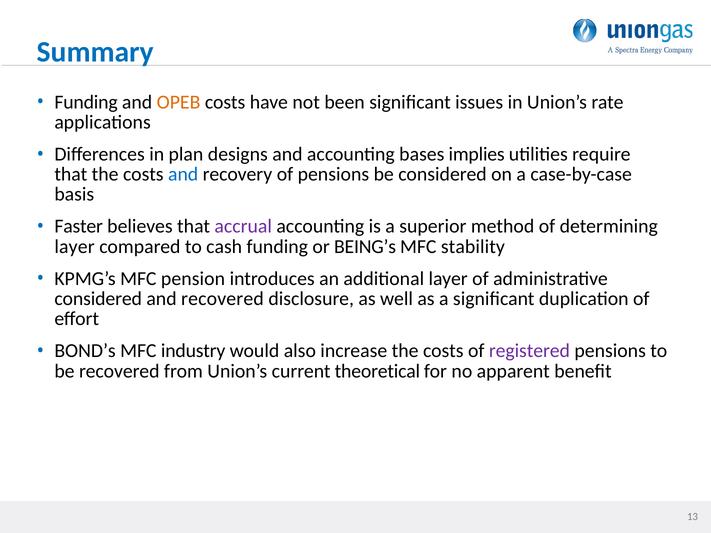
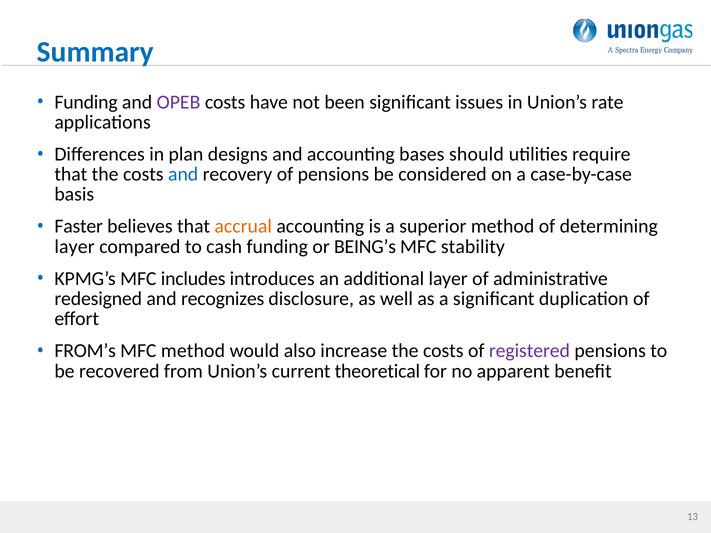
OPEB colour: orange -> purple
implies: implies -> should
accrual colour: purple -> orange
pension: pension -> includes
considered at (98, 299): considered -> redesigned
and recovered: recovered -> recognizes
BOND’s: BOND’s -> FROM’s
MFC industry: industry -> method
